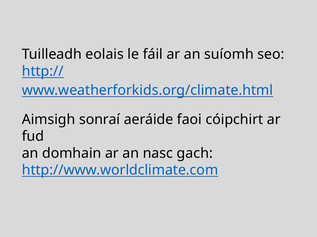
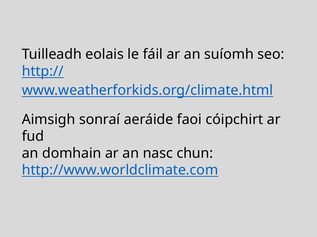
gach: gach -> chun
